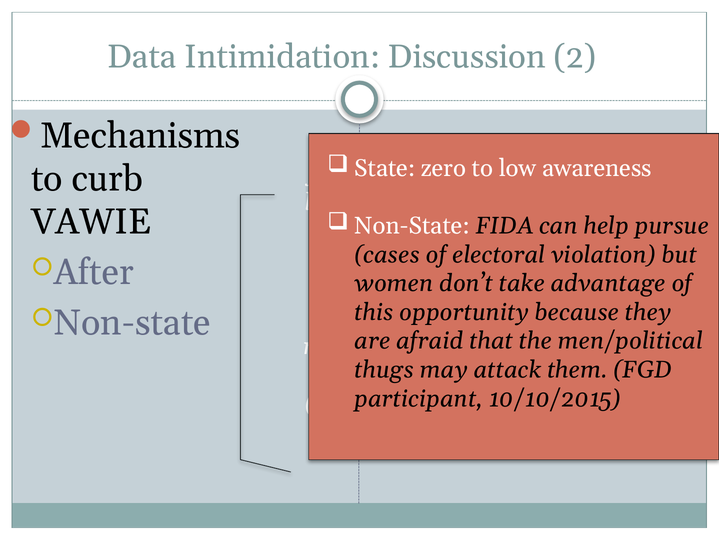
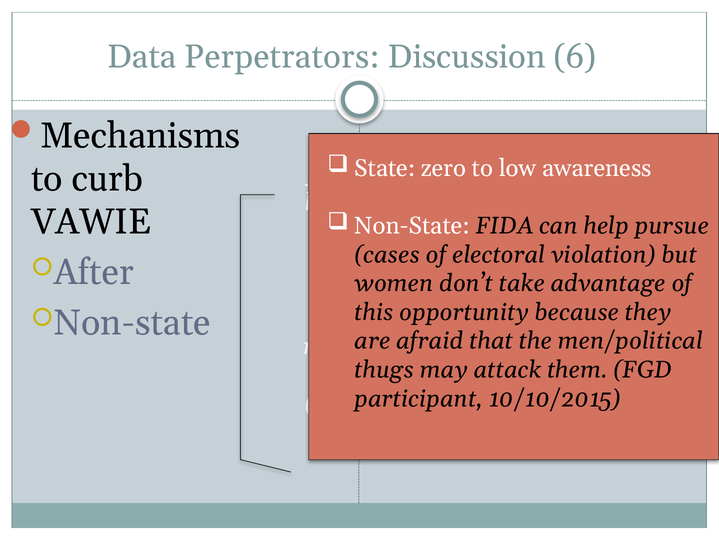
Intimidation: Intimidation -> Perpetrators
2: 2 -> 6
